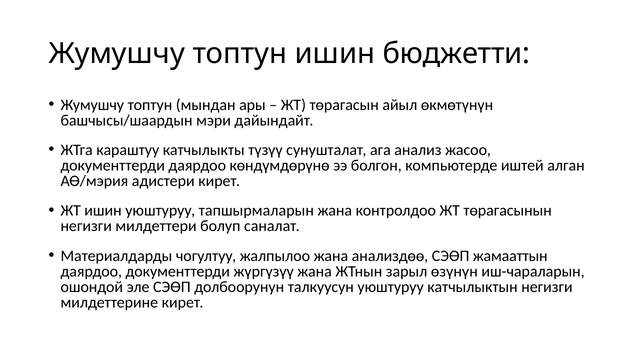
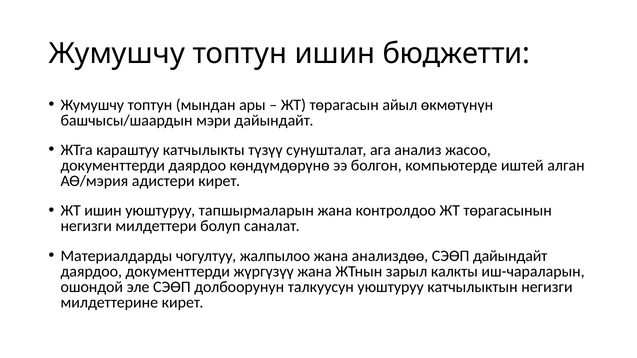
СЭӨП жамааттын: жамааттын -> дайындайт
өзүнүн: өзүнүн -> калкты
